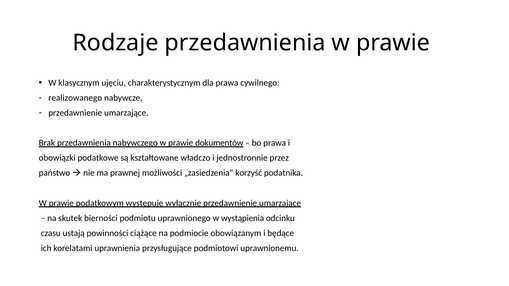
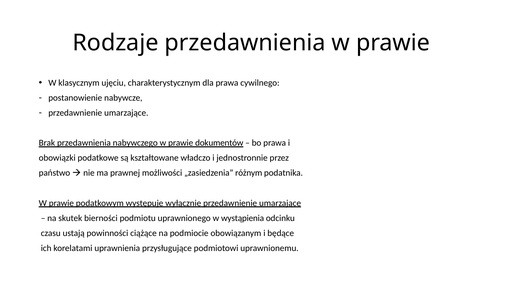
realizowanego: realizowanego -> postanowienie
korzyść: korzyść -> różnym
